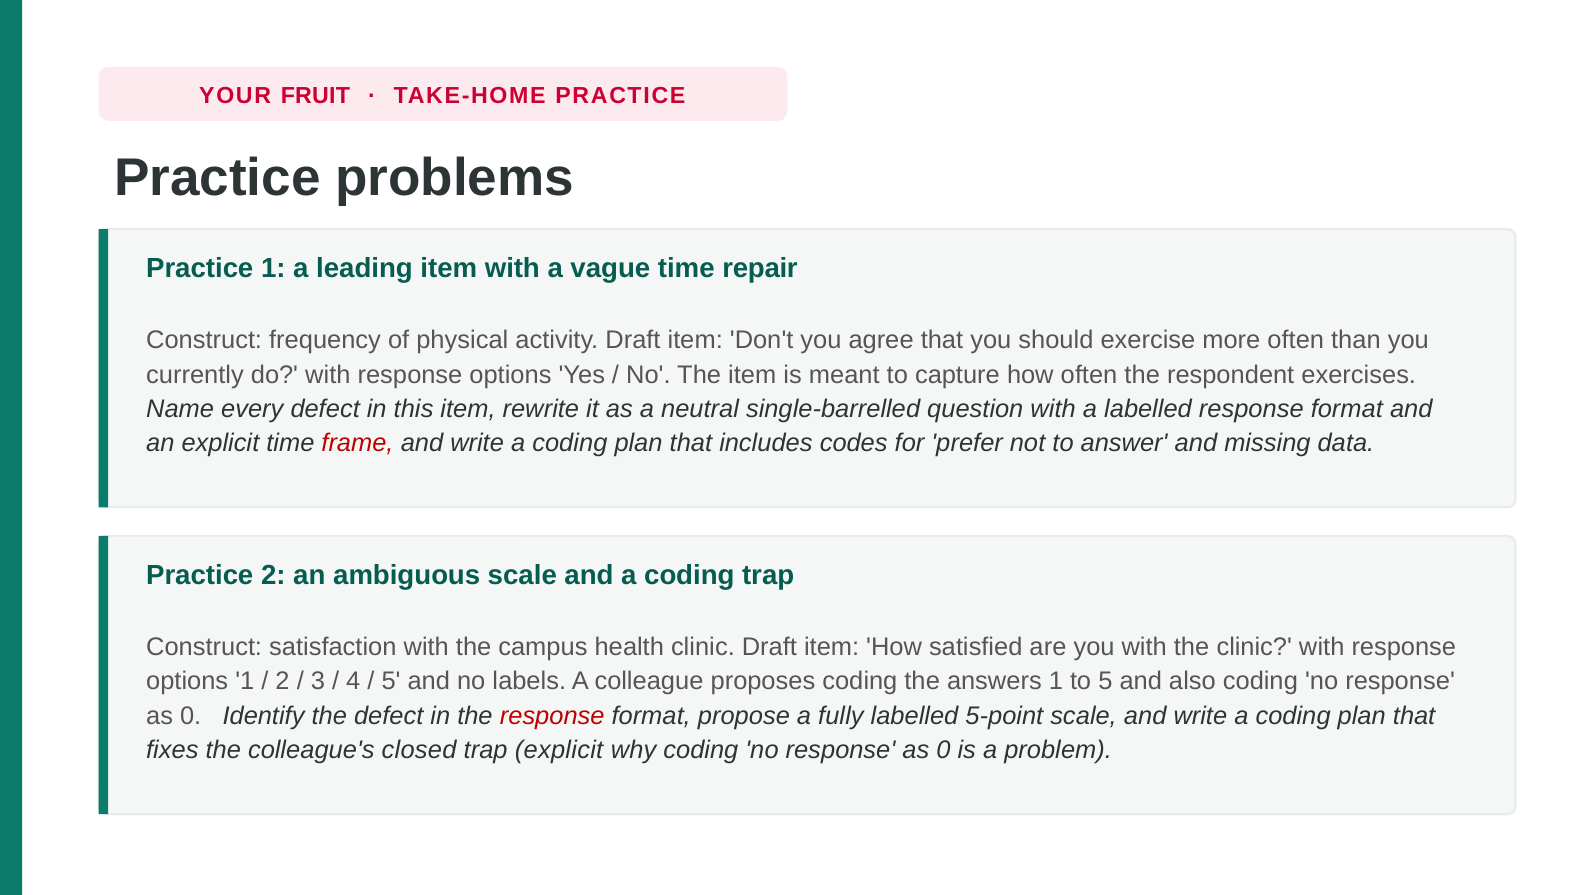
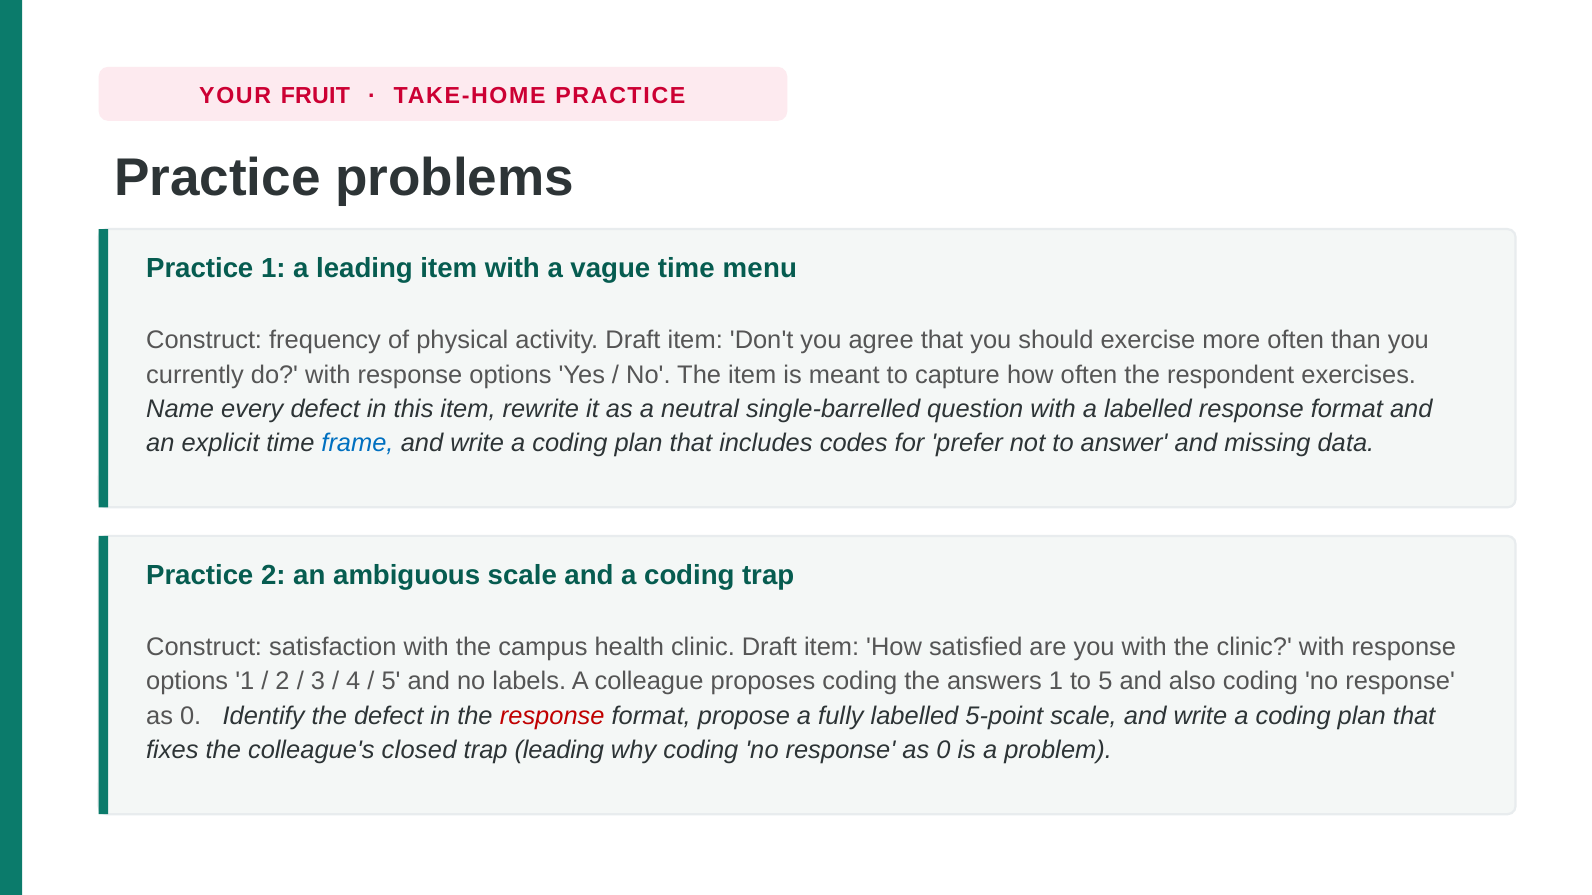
repair: repair -> menu
frame colour: red -> blue
trap explicit: explicit -> leading
